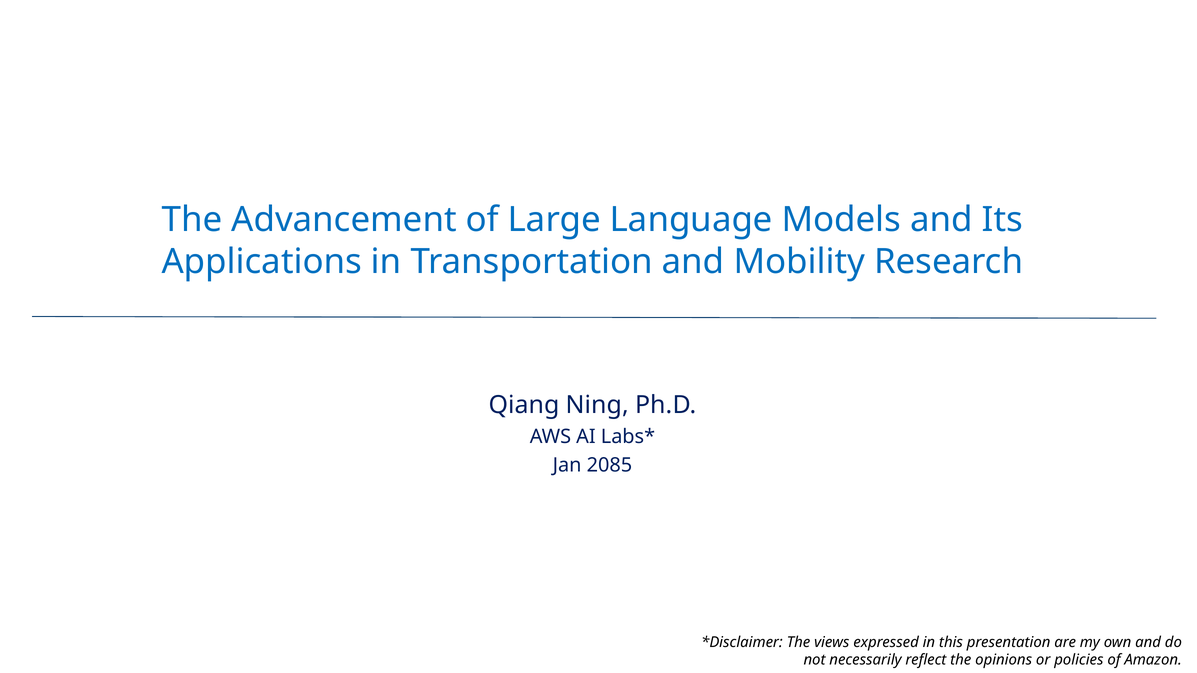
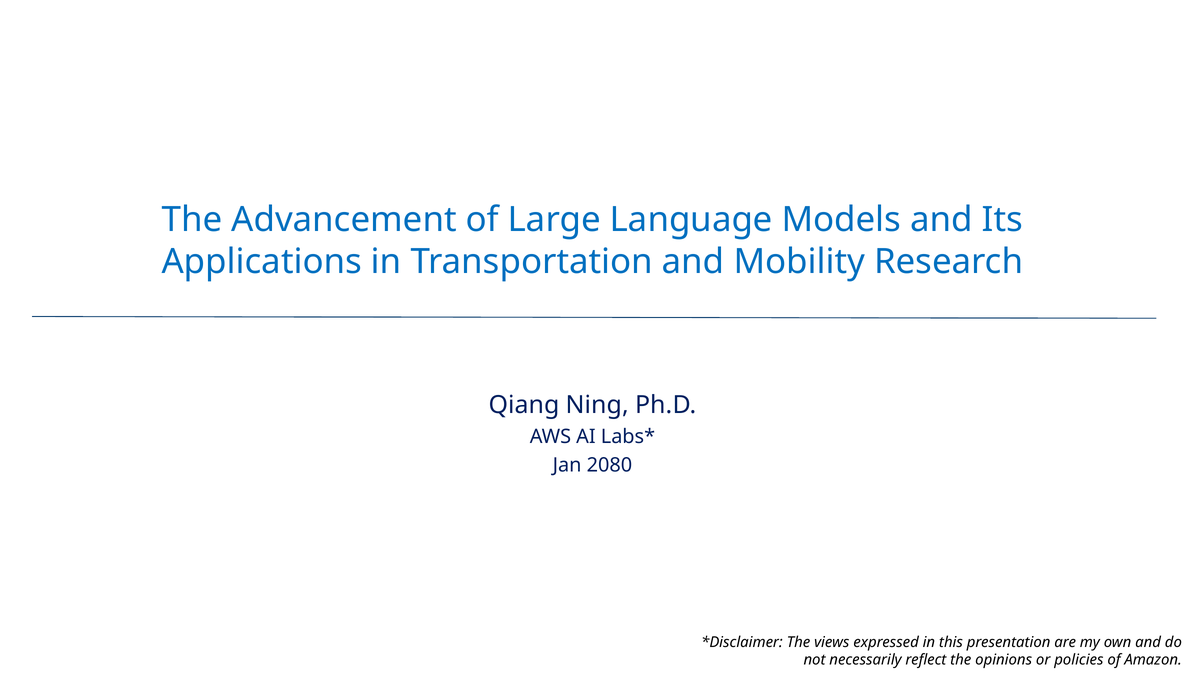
2085: 2085 -> 2080
